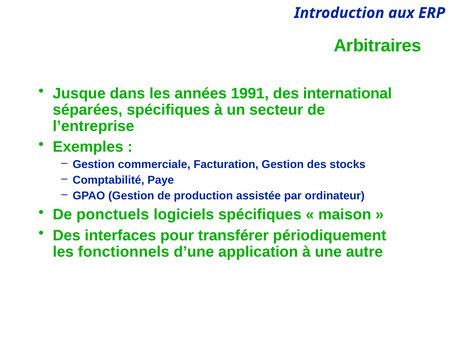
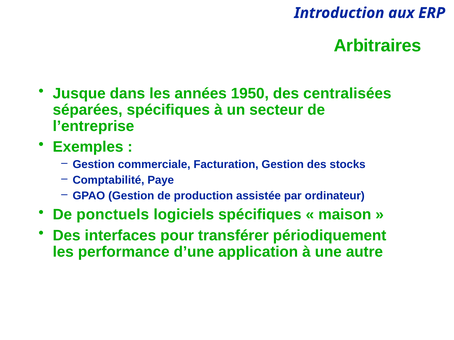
1991: 1991 -> 1950
international: international -> centralisées
fonctionnels: fonctionnels -> performance
